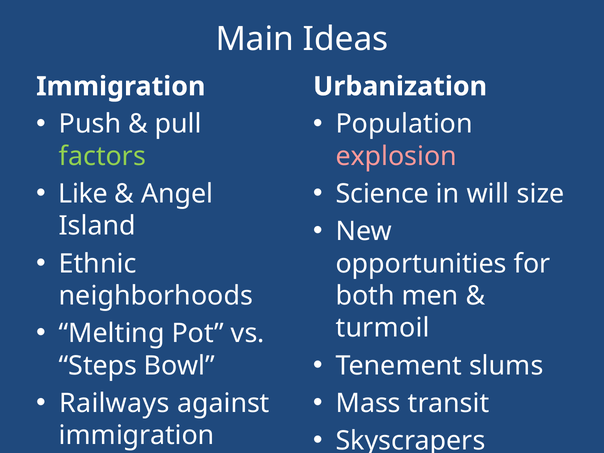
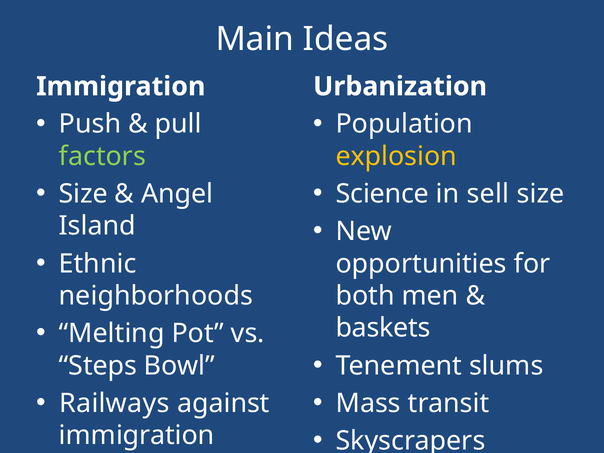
explosion colour: pink -> yellow
Like at (83, 194): Like -> Size
will: will -> sell
turmoil: turmoil -> baskets
